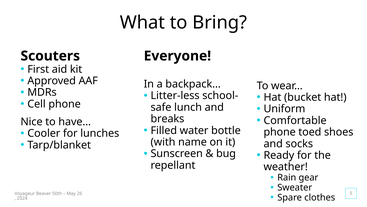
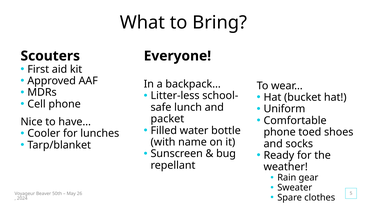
breaks: breaks -> packet
